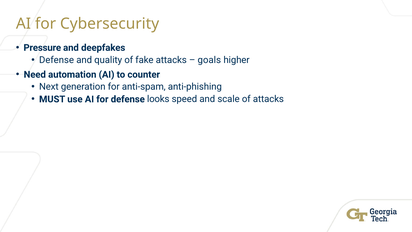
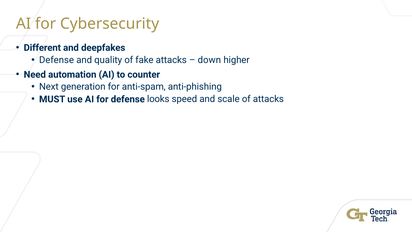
Pressure: Pressure -> Different
goals: goals -> down
